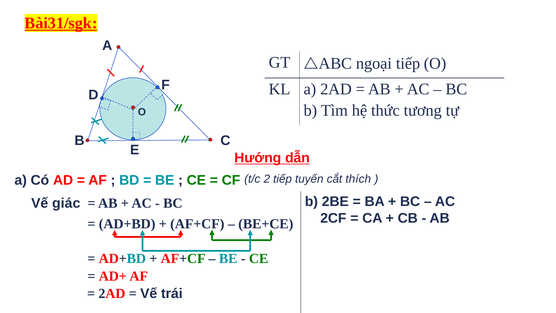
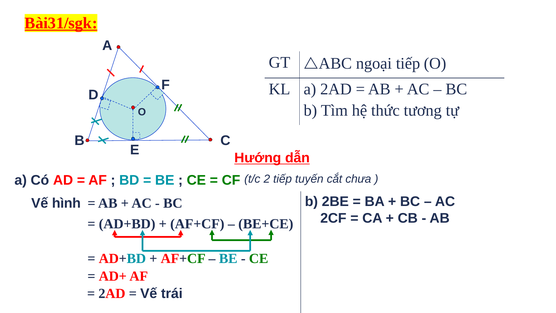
thích: thích -> chưa
giác: giác -> hình
